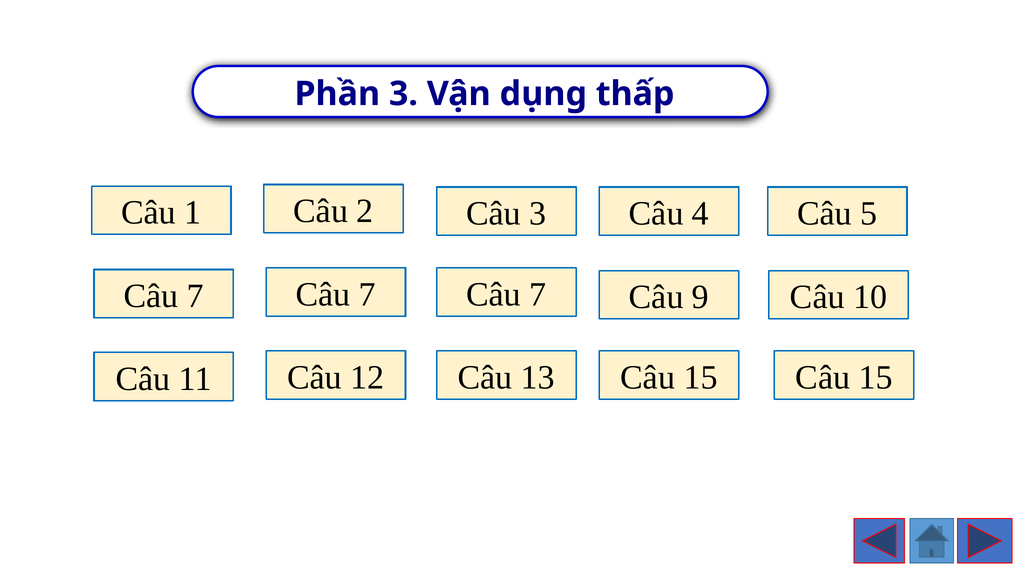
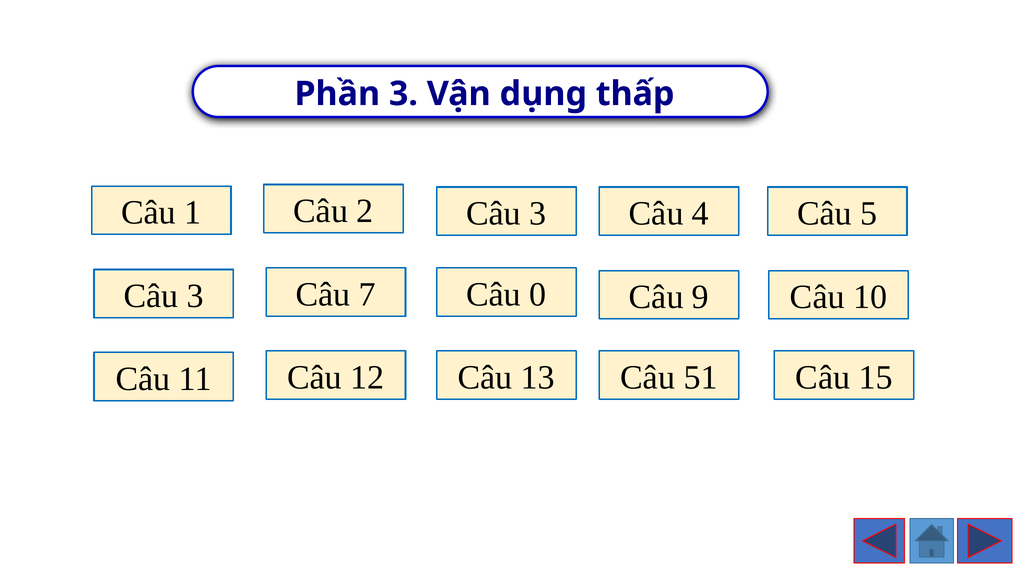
7 Câu 7: 7 -> 0
7 at (195, 296): 7 -> 3
13 Câu 15: 15 -> 51
